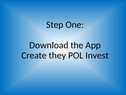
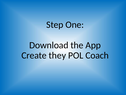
Invest: Invest -> Coach
